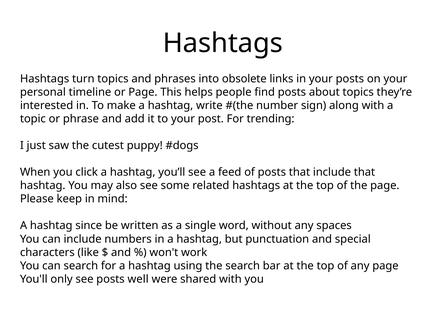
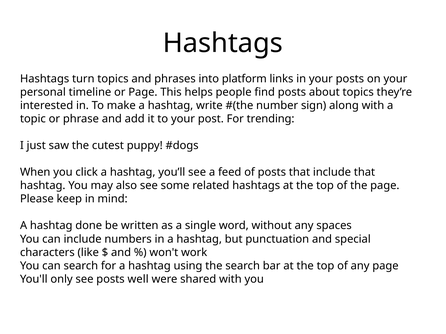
obsolete: obsolete -> platform
since: since -> done
